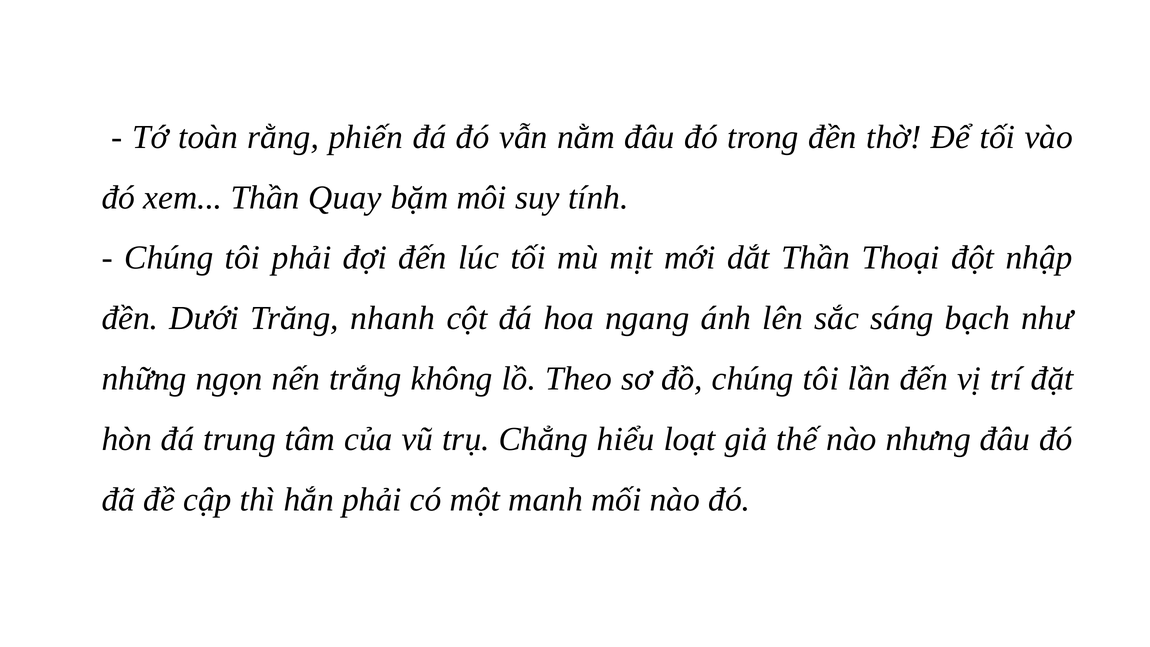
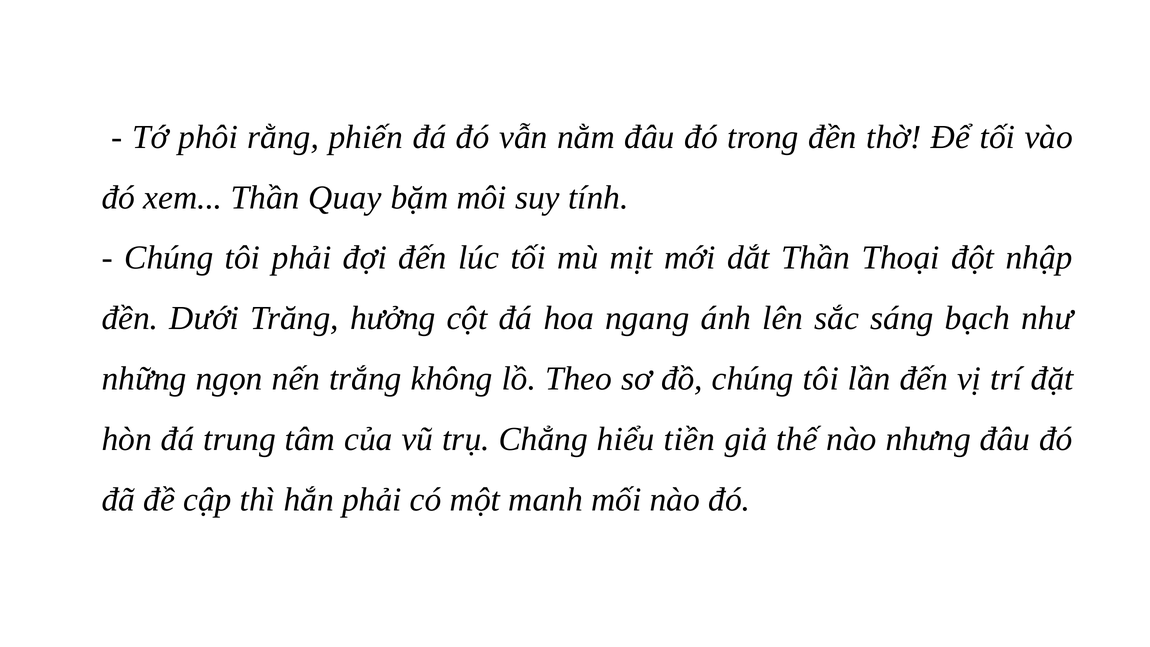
toàn: toàn -> phôi
nhanh: nhanh -> hưởng
loạt: loạt -> tiền
